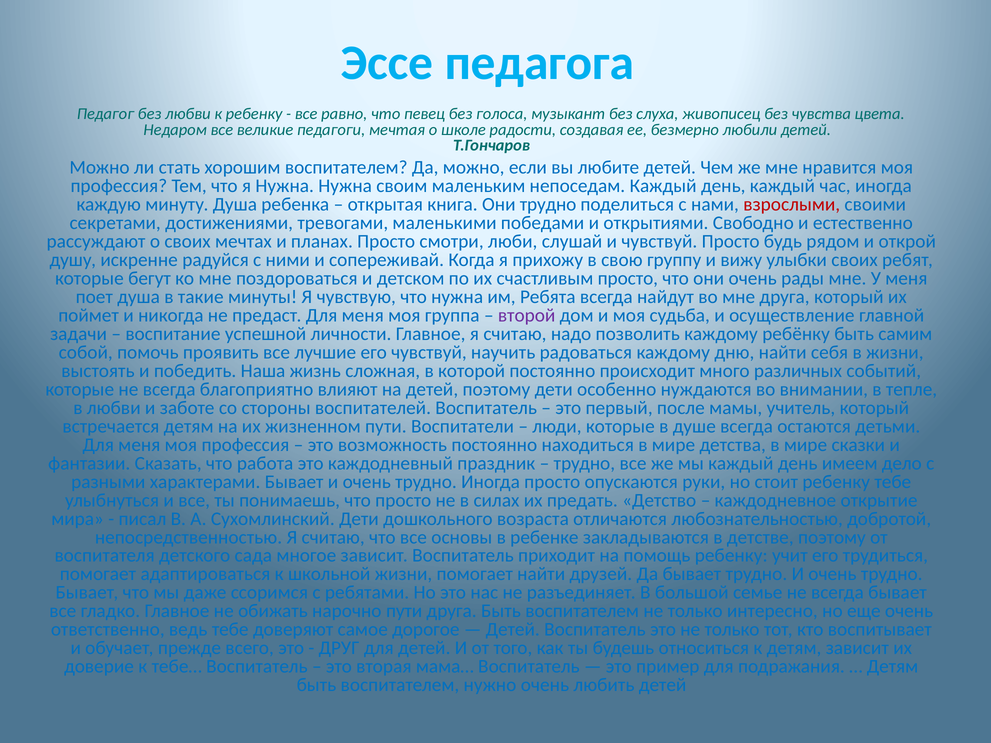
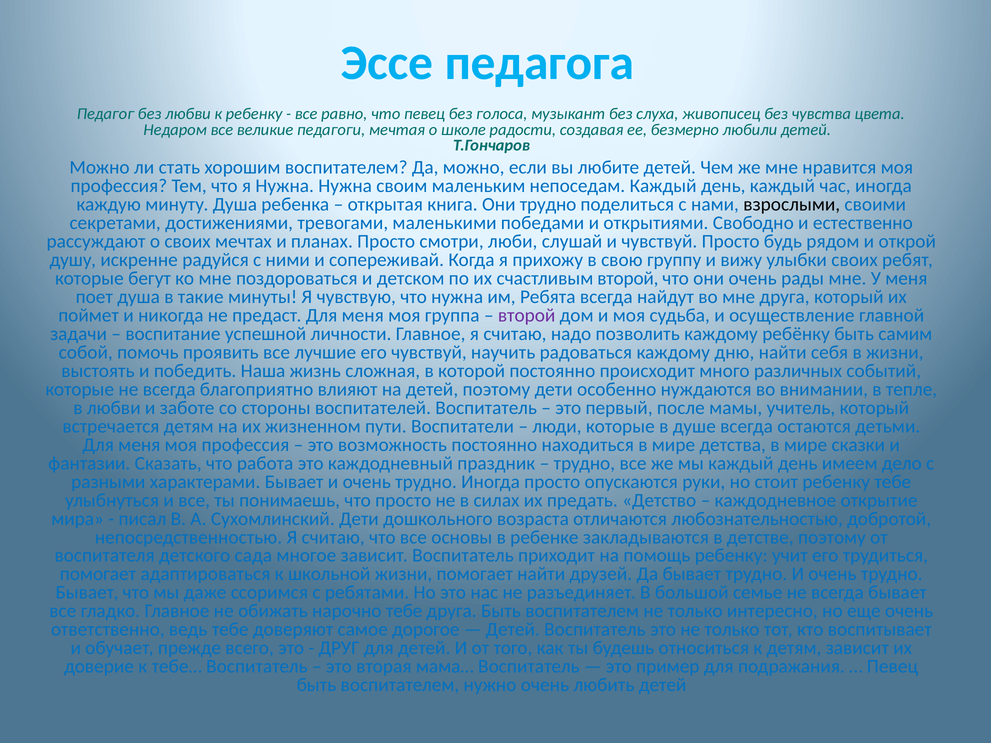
взрослыми colour: red -> black
счастливым просто: просто -> второй
нарочно пути: пути -> тебе
Детям at (893, 667): Детям -> Певец
